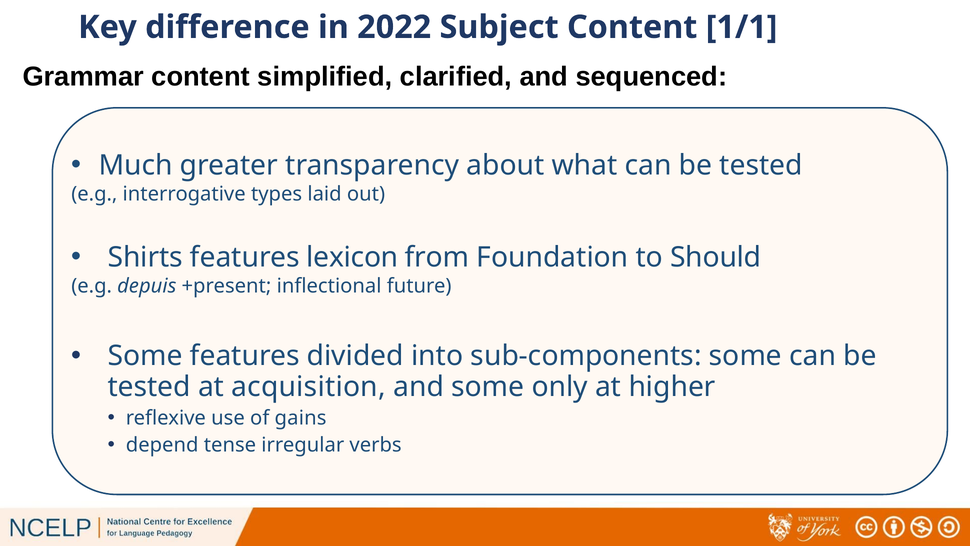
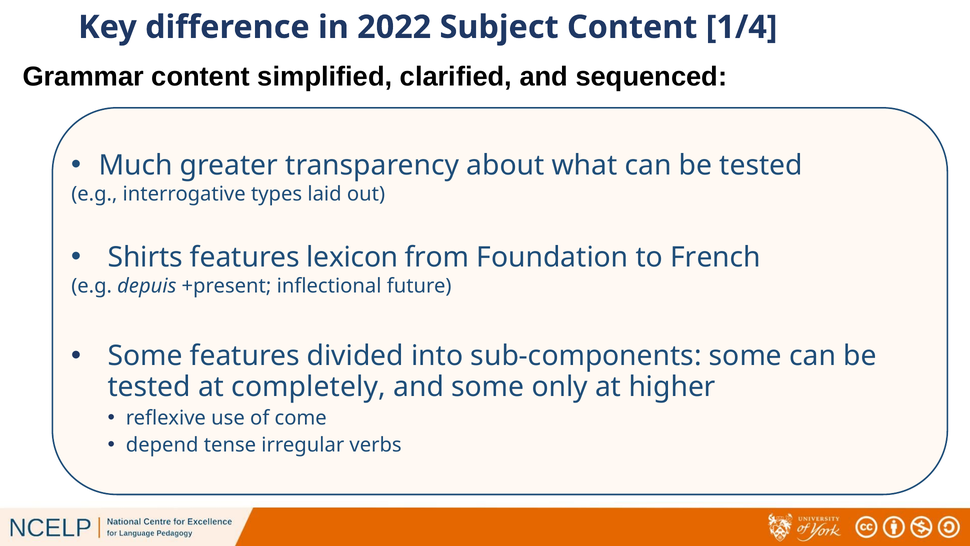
1/1: 1/1 -> 1/4
Should: Should -> French
acquisition: acquisition -> completely
gains: gains -> come
